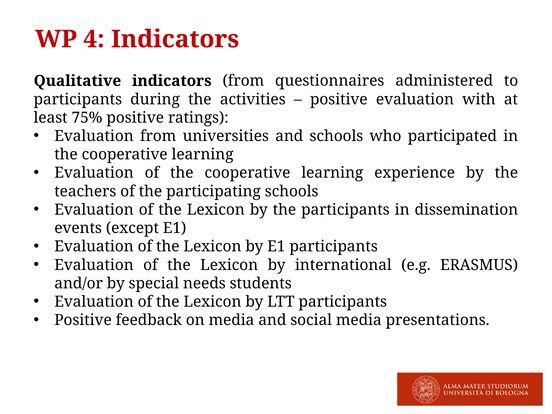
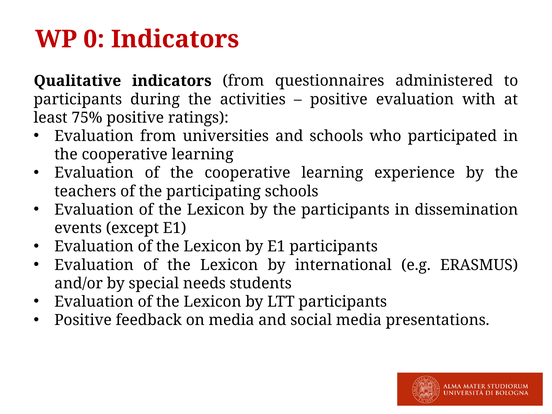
4: 4 -> 0
